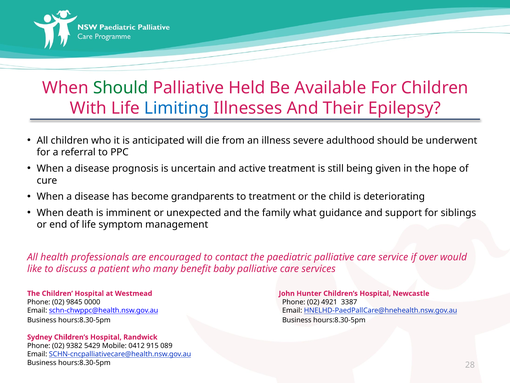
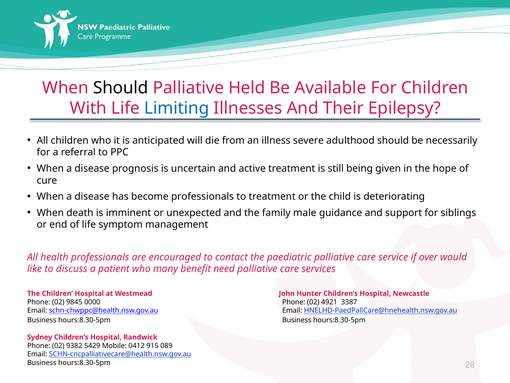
Should at (121, 88) colour: green -> black
underwent: underwent -> necessarily
become grandparents: grandparents -> professionals
what: what -> male
baby: baby -> need
